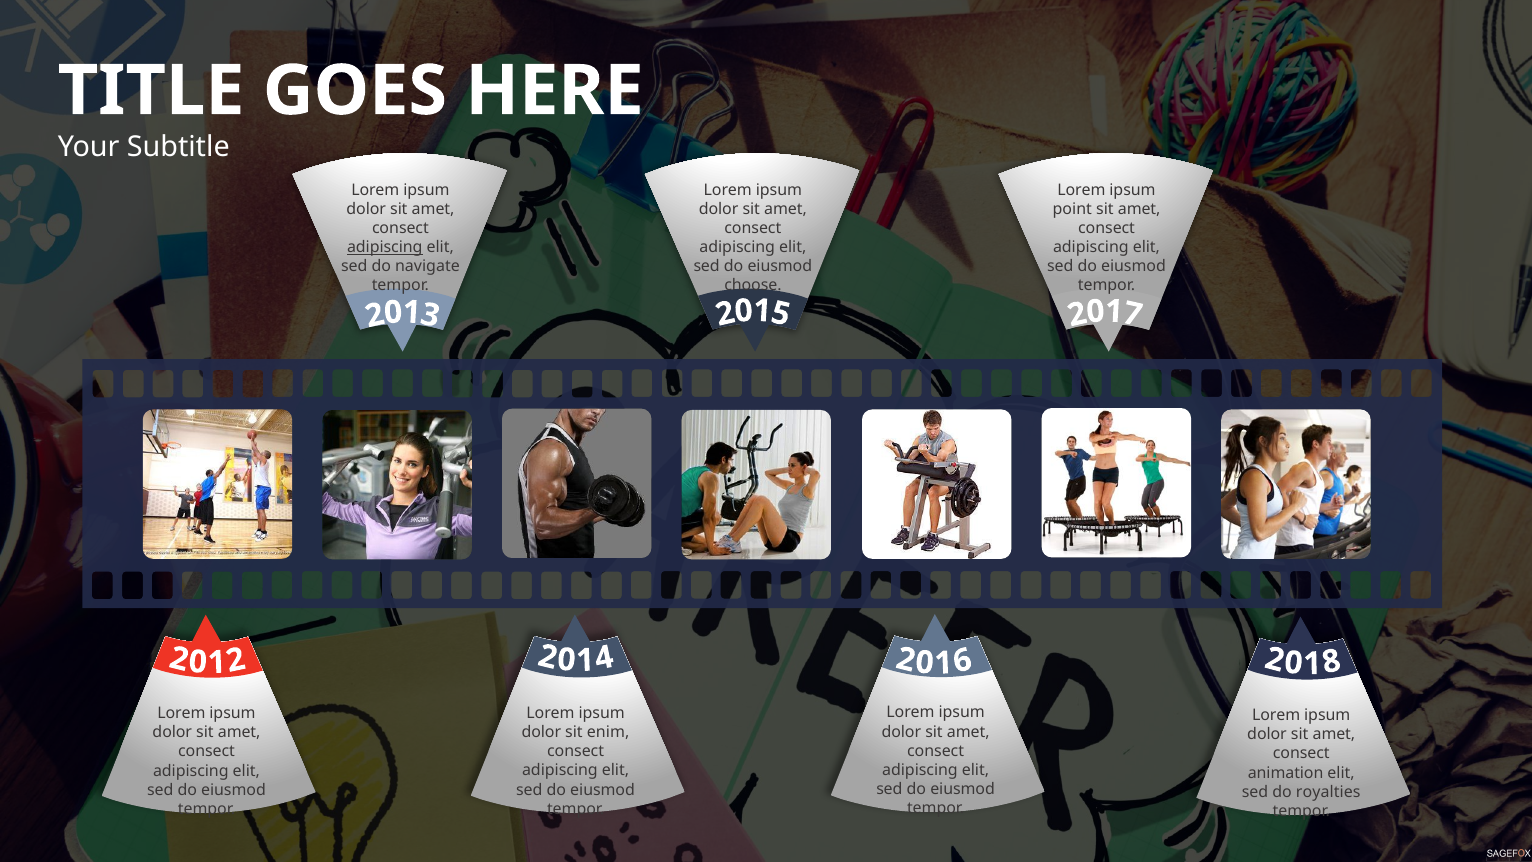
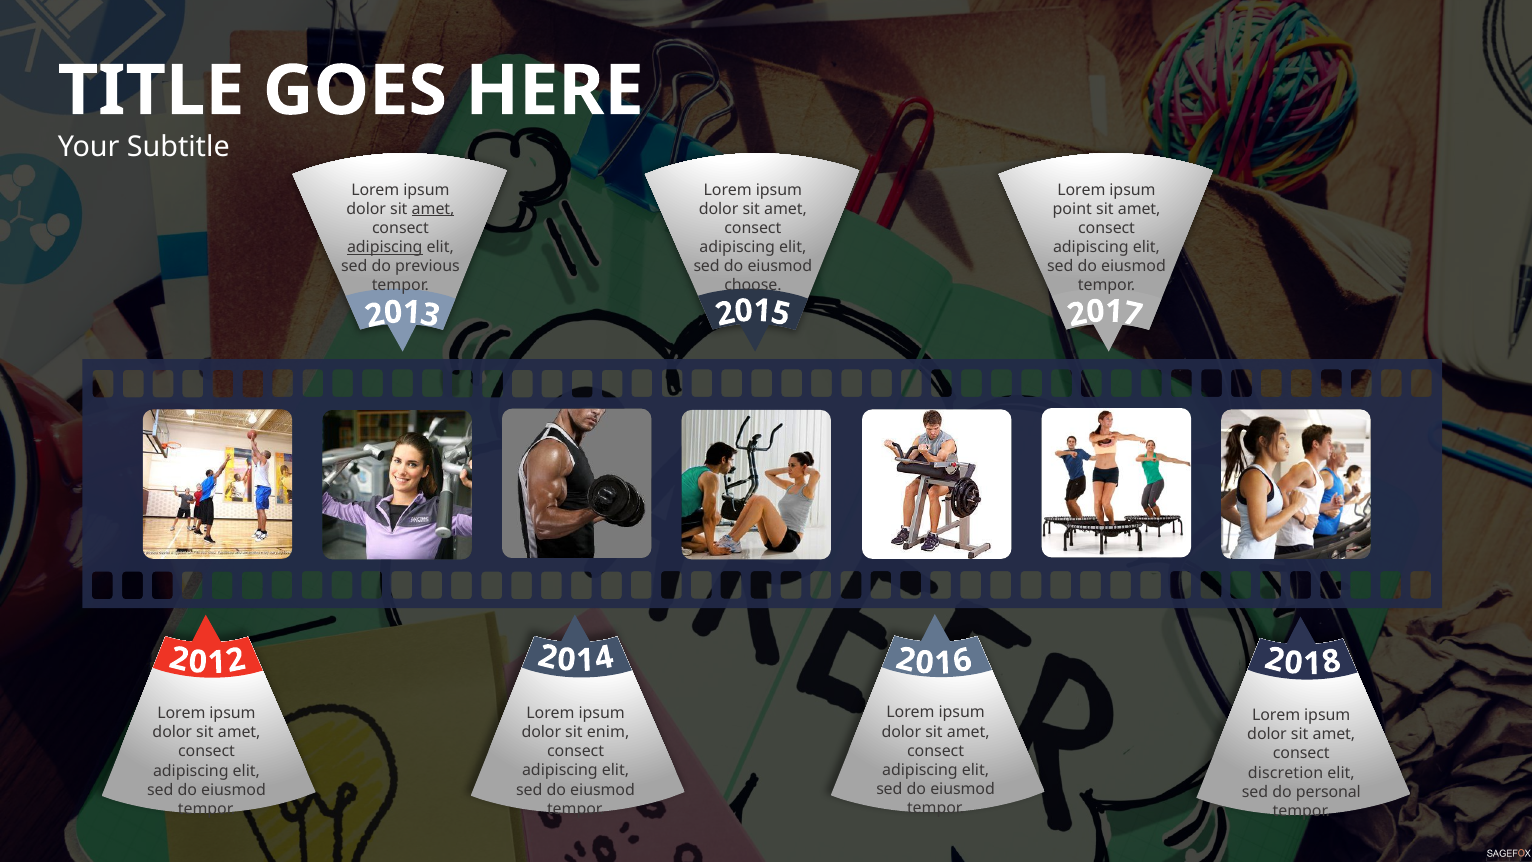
amet at (433, 209) underline: none -> present
navigate: navigate -> previous
animation: animation -> discretion
royalties: royalties -> personal
